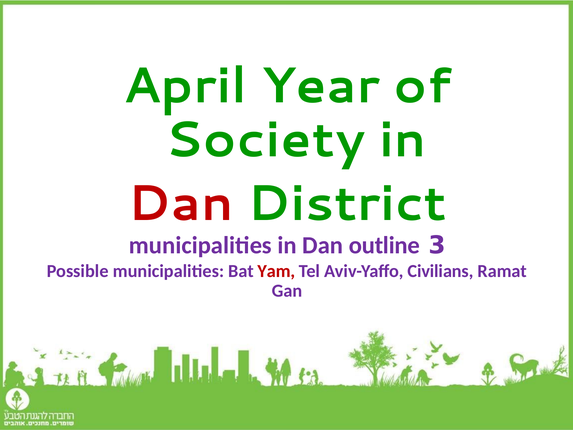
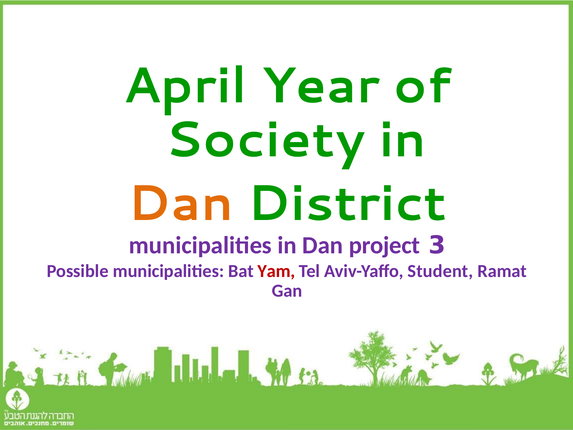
Dan at (181, 203) colour: red -> orange
outline: outline -> project
Civilians: Civilians -> Student
